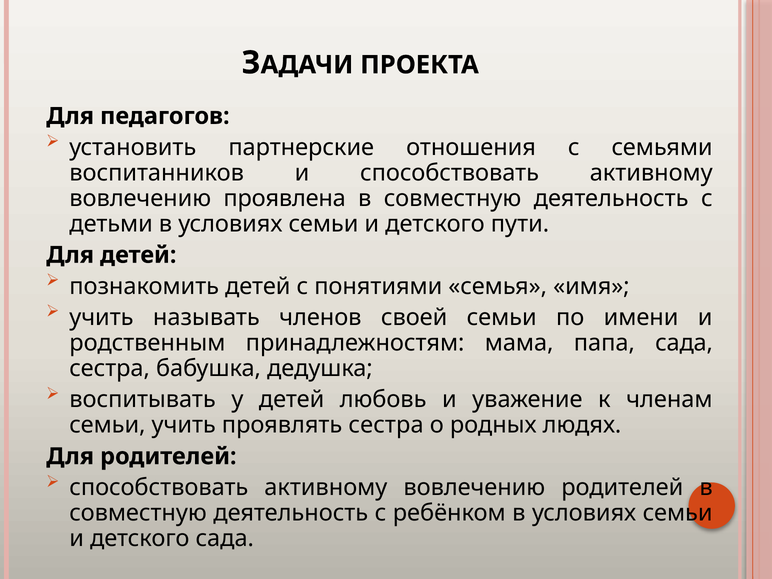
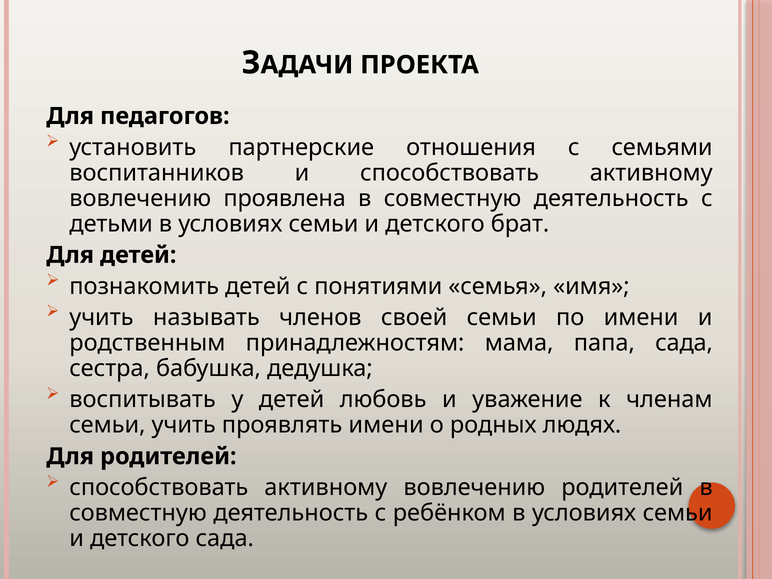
пути: пути -> брат
проявлять сестра: сестра -> имени
